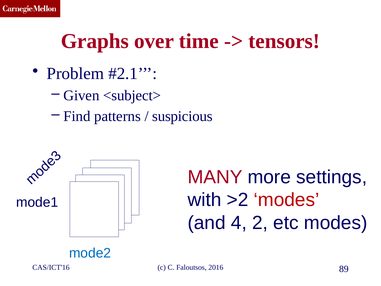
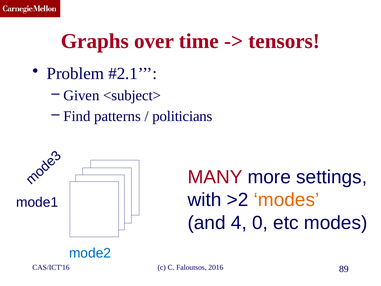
suspicious: suspicious -> politicians
modes at (287, 200) colour: red -> orange
2: 2 -> 0
